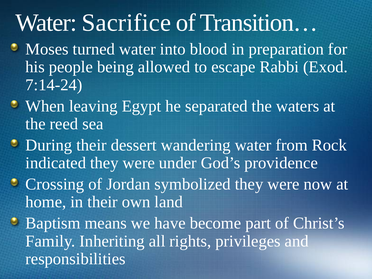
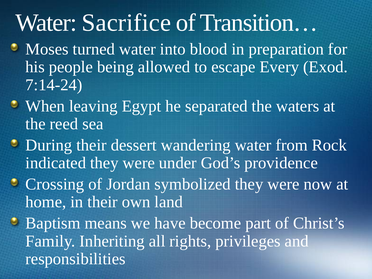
Rabbi: Rabbi -> Every
